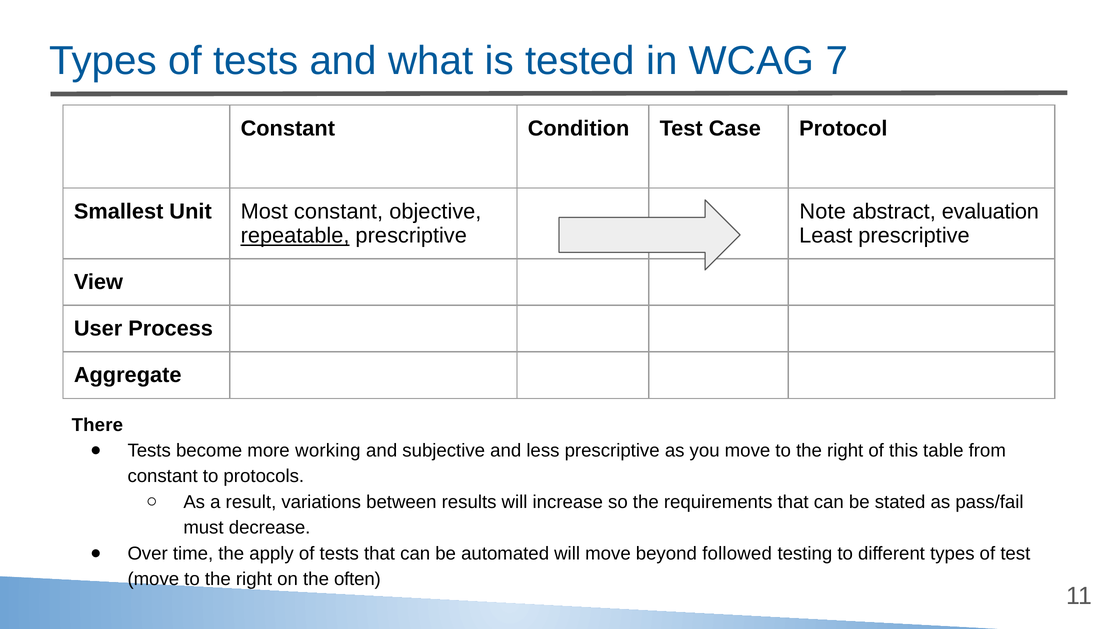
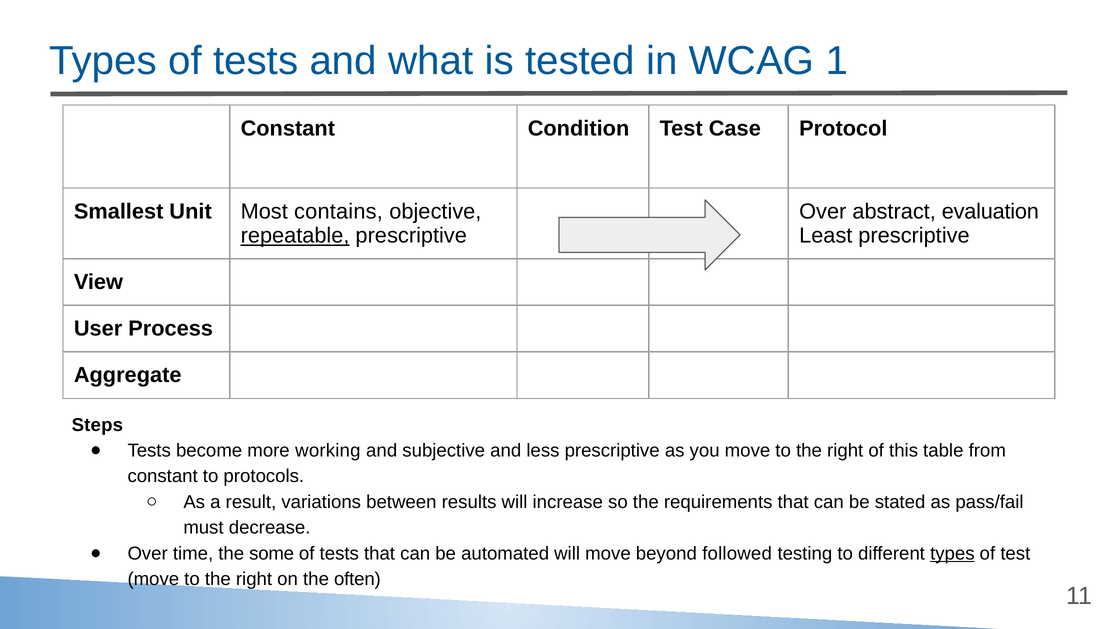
7: 7 -> 1
Most constant: constant -> contains
Note at (823, 211): Note -> Over
There: There -> Steps
apply: apply -> some
types at (952, 553) underline: none -> present
